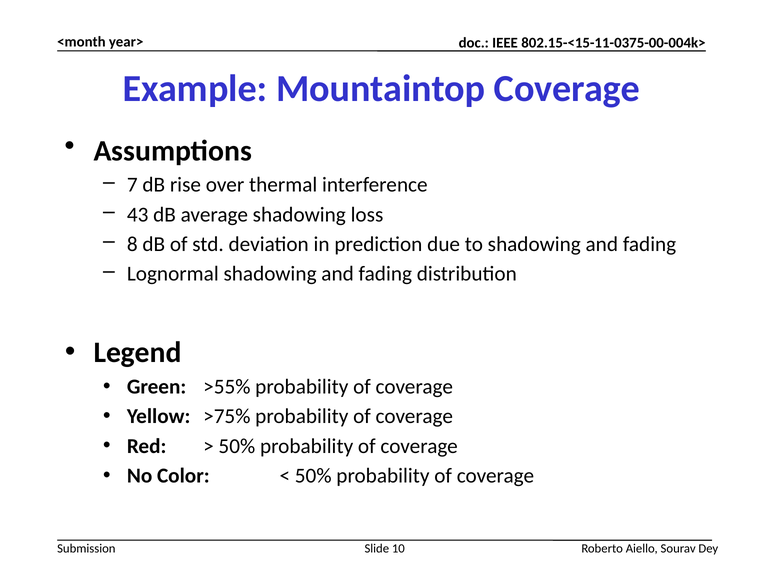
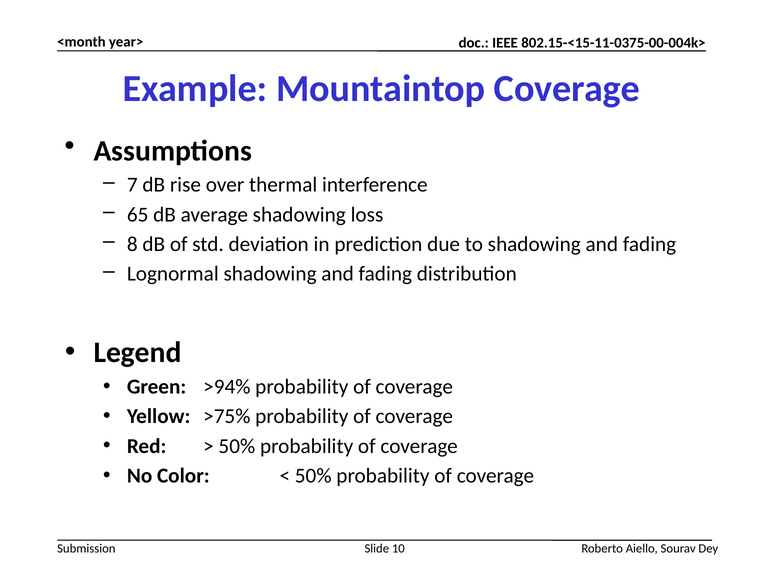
43: 43 -> 65
>55%: >55% -> >94%
